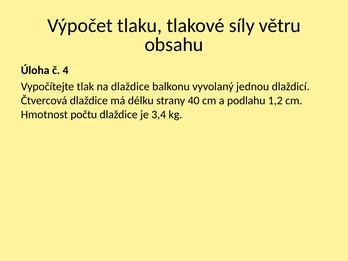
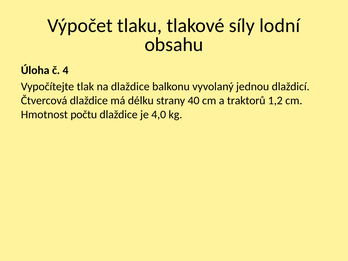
větru: větru -> lodní
podlahu: podlahu -> traktorů
3,4: 3,4 -> 4,0
